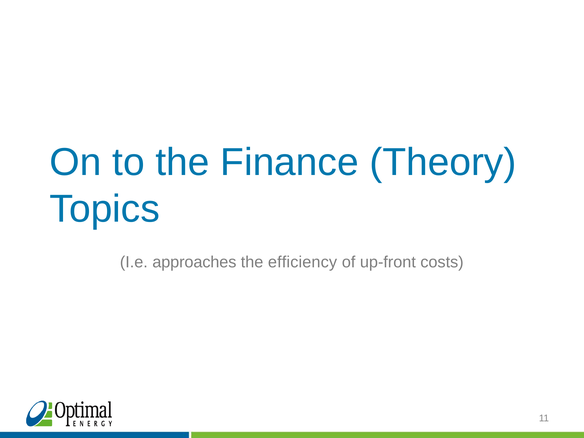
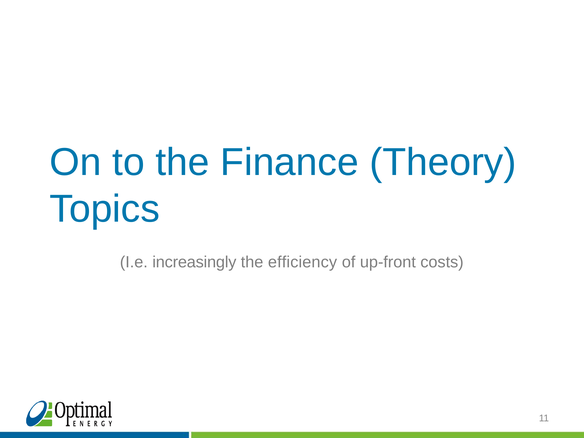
approaches: approaches -> increasingly
